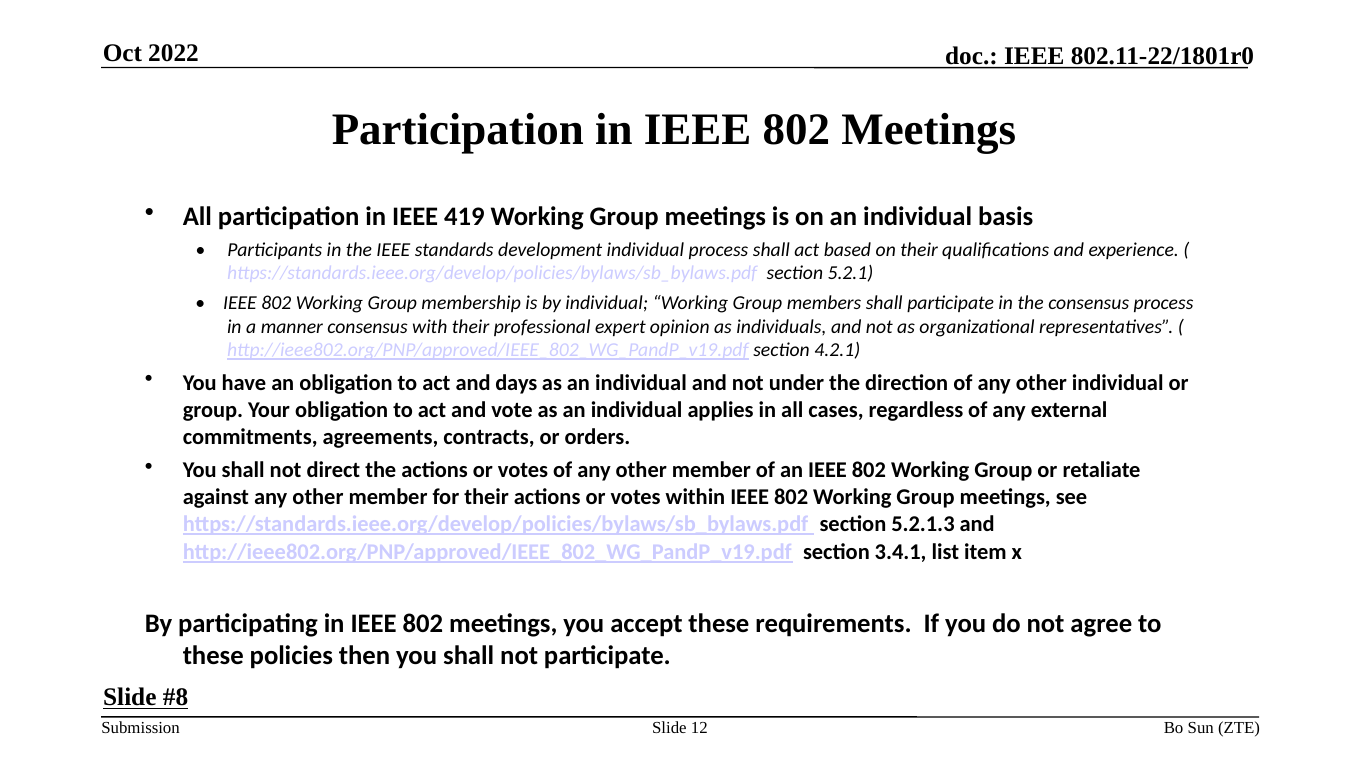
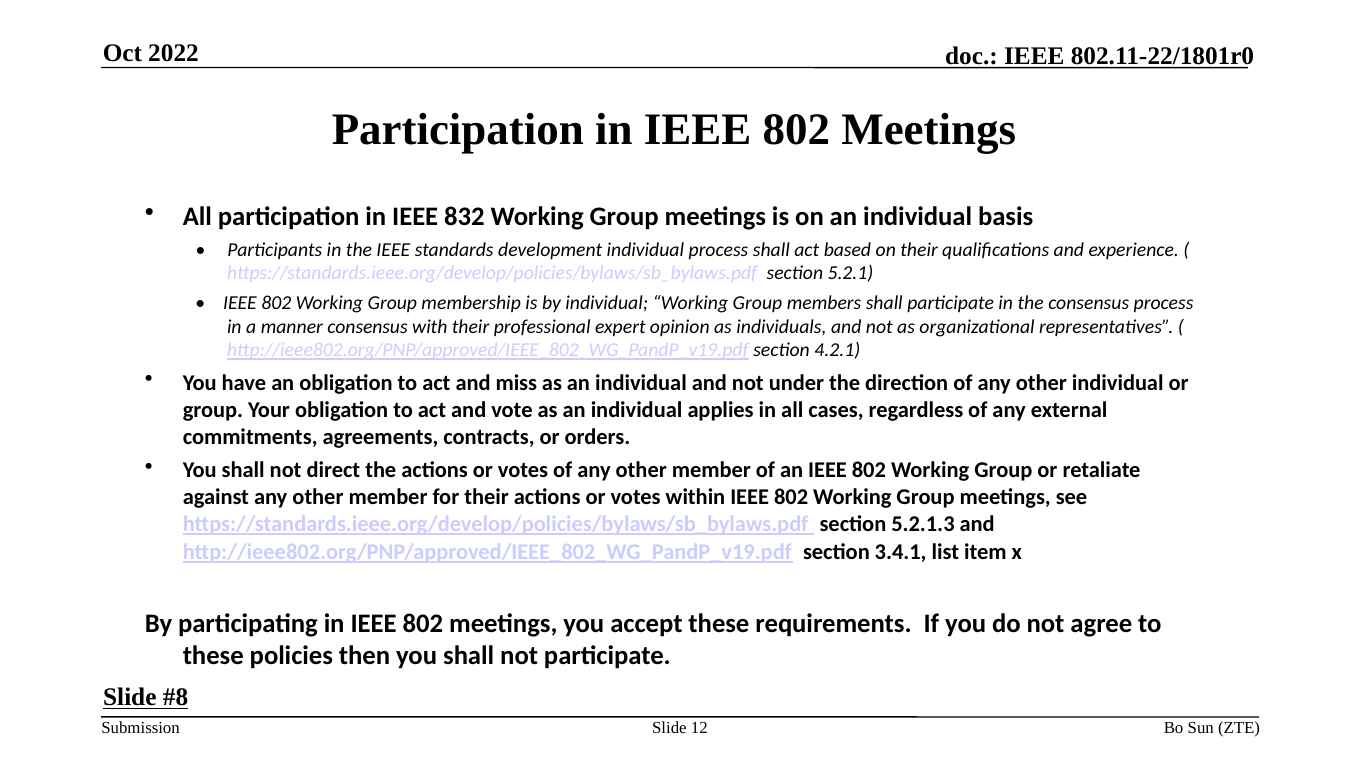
419: 419 -> 832
days: days -> miss
